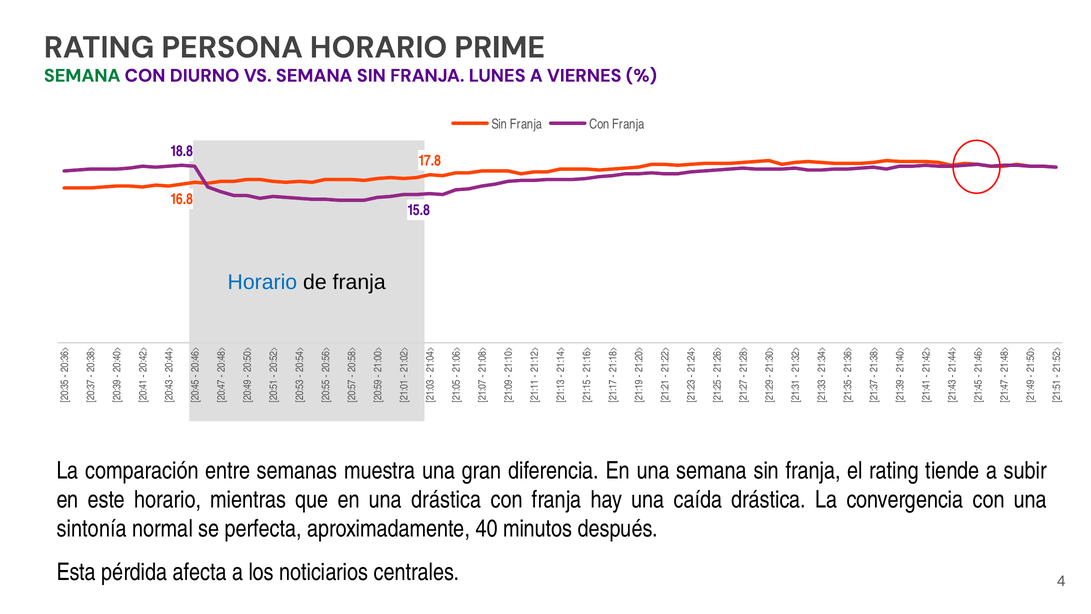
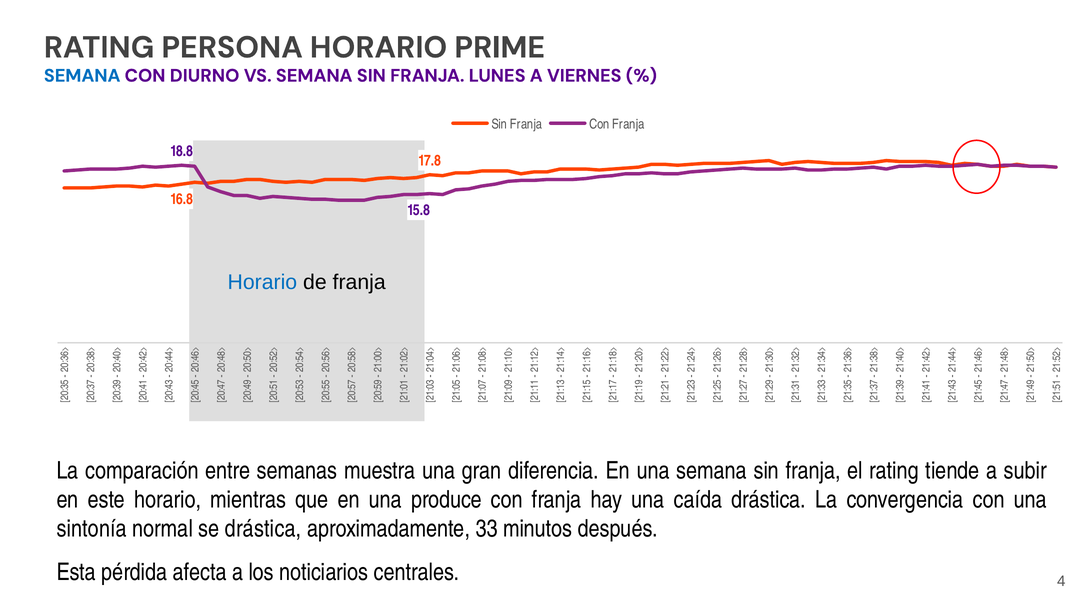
SEMANA at (82, 76) colour: green -> blue
una drástica: drástica -> produce
se perfecta: perfecta -> drástica
40: 40 -> 33
